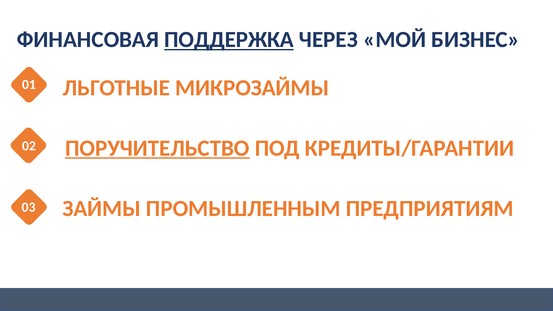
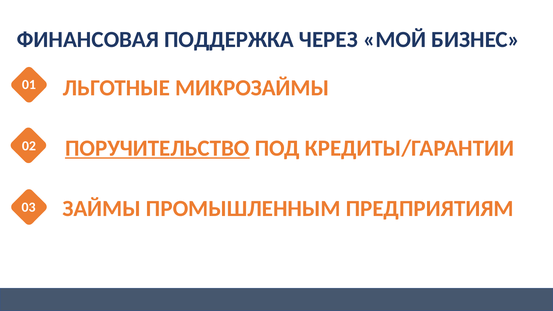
ПОДДЕРЖКА underline: present -> none
